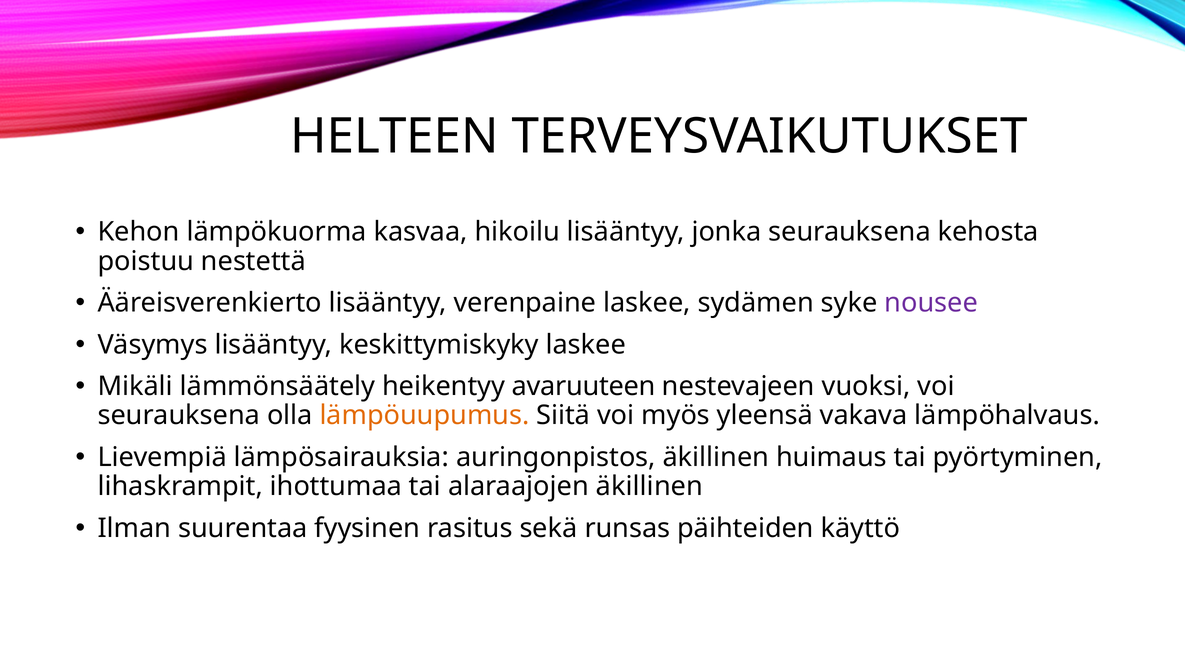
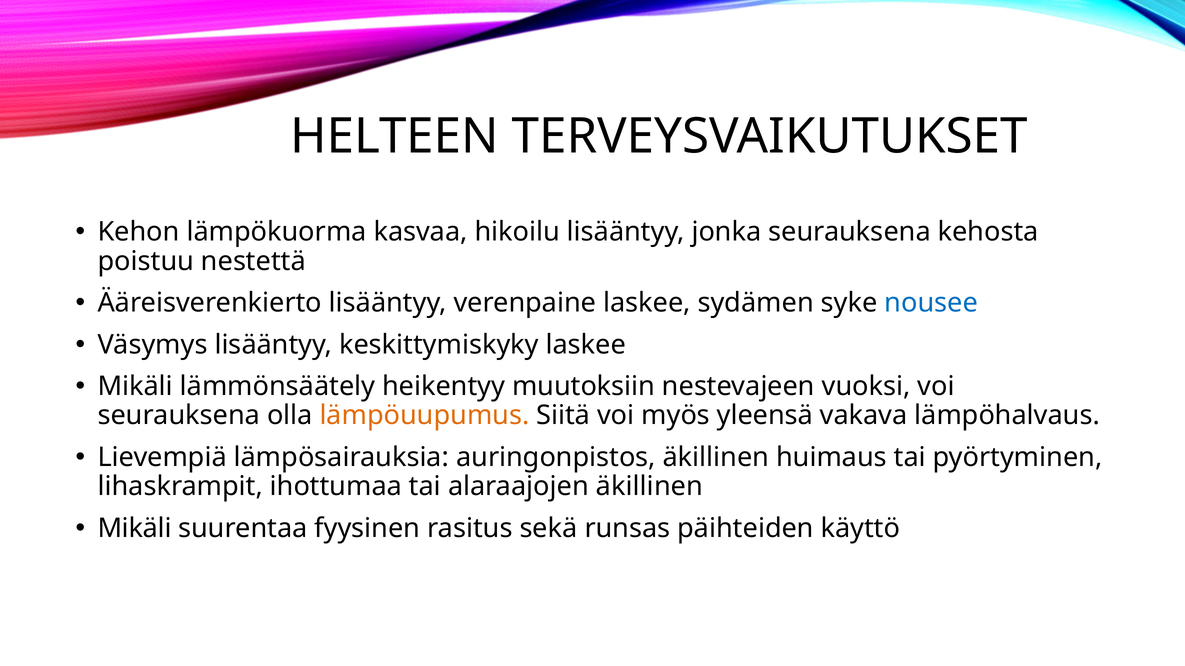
nousee colour: purple -> blue
avaruuteen: avaruuteen -> muutoksiin
Ilman at (134, 529): Ilman -> Mikäli
